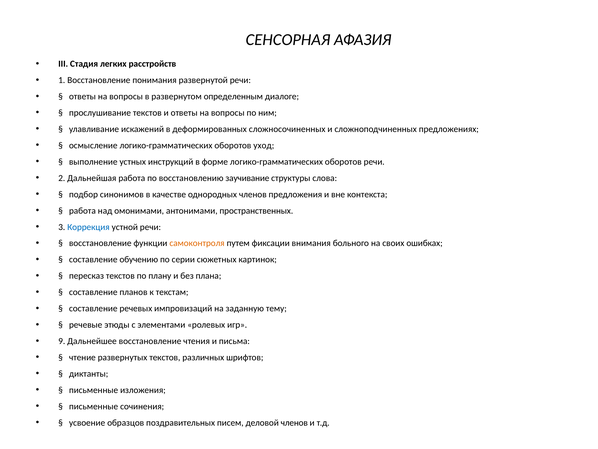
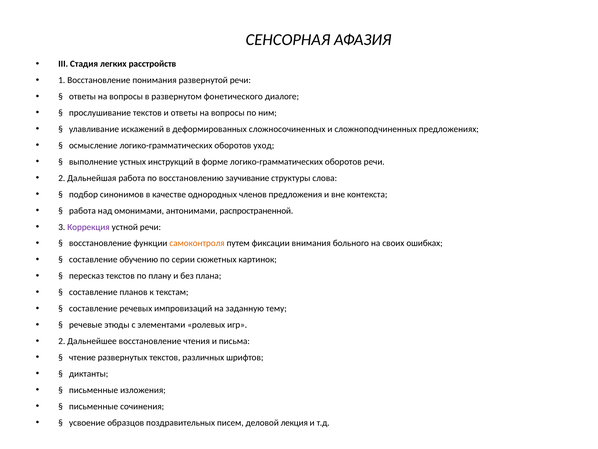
определенным: определенным -> фонетического
пространственных: пространственных -> распространенной
Коррекция colour: blue -> purple
9 at (62, 341): 9 -> 2
деловой членов: членов -> лекция
